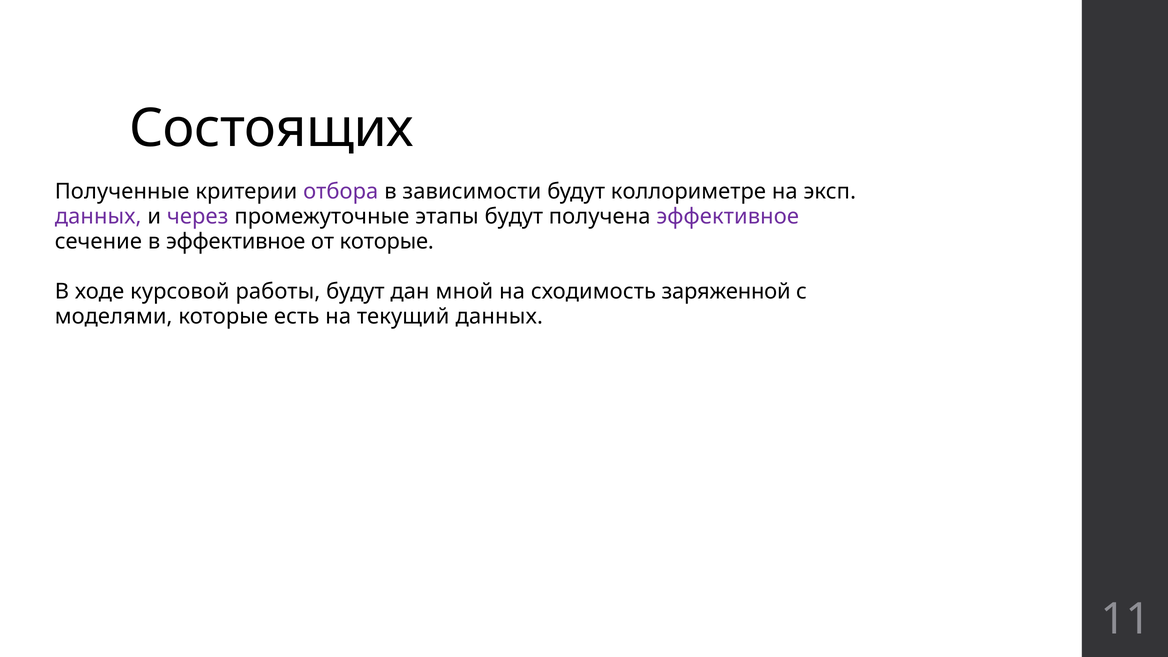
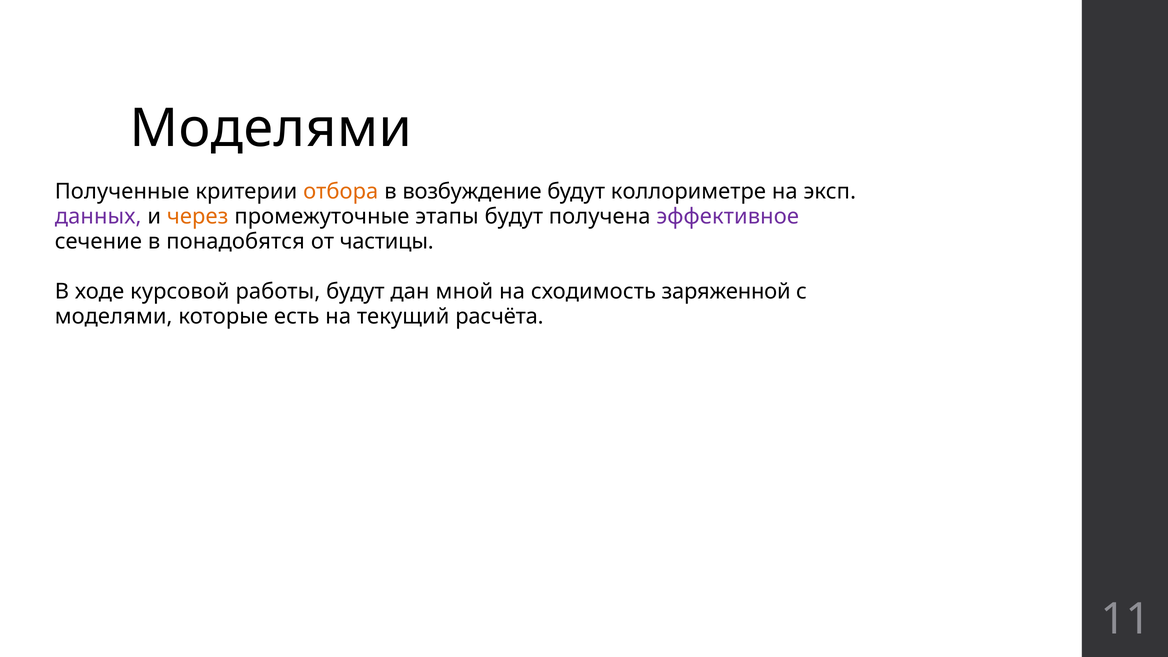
Состоящих at (271, 128): Состоящих -> Моделями
отбора colour: purple -> orange
зависимости: зависимости -> возбуждение
через colour: purple -> orange
в эффективное: эффективное -> понадобятся
от которые: которые -> частицы
текущий данных: данных -> расчёта
